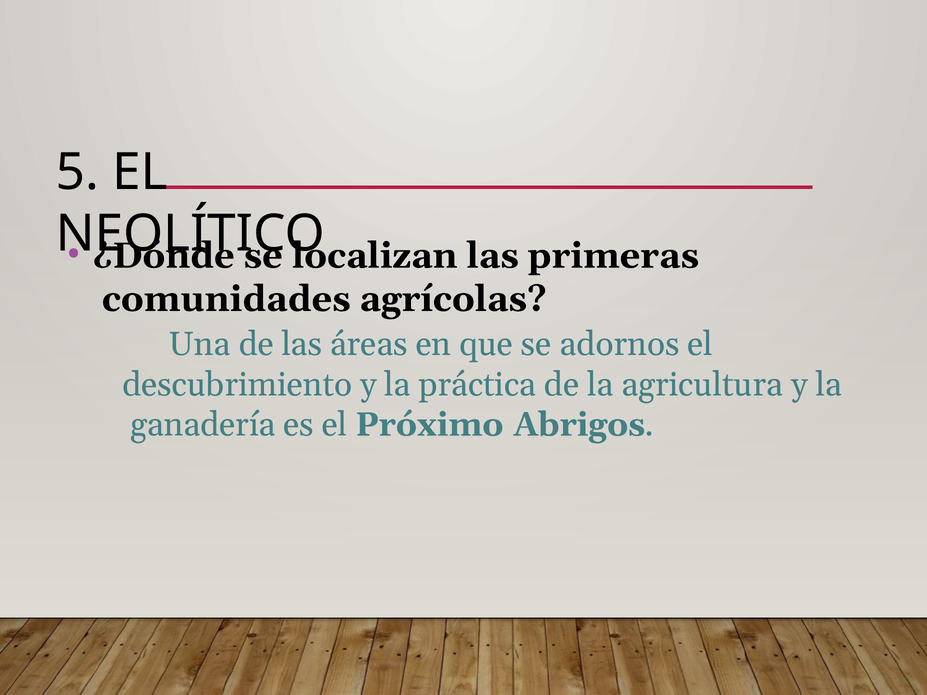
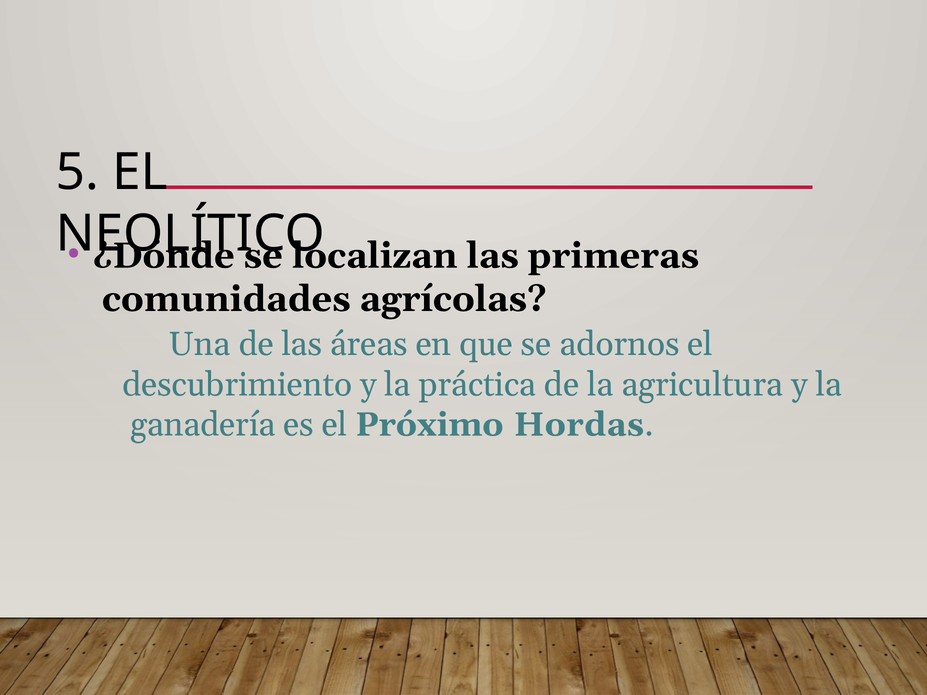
Abrigos: Abrigos -> Hordas
